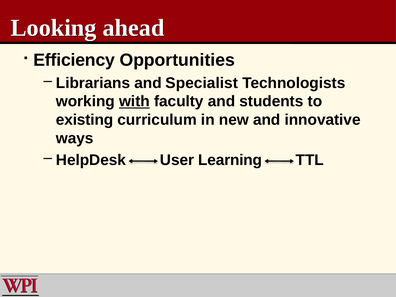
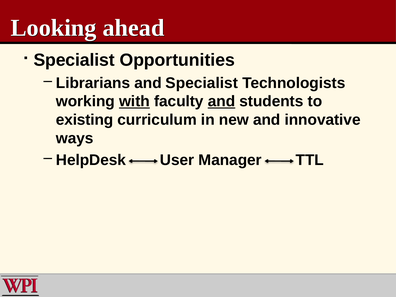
Efficiency at (74, 60): Efficiency -> Specialist
and at (221, 101) underline: none -> present
Learning: Learning -> Manager
